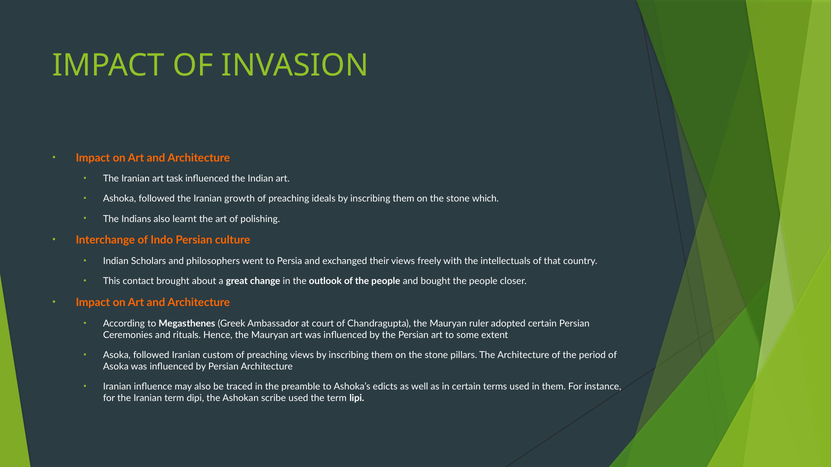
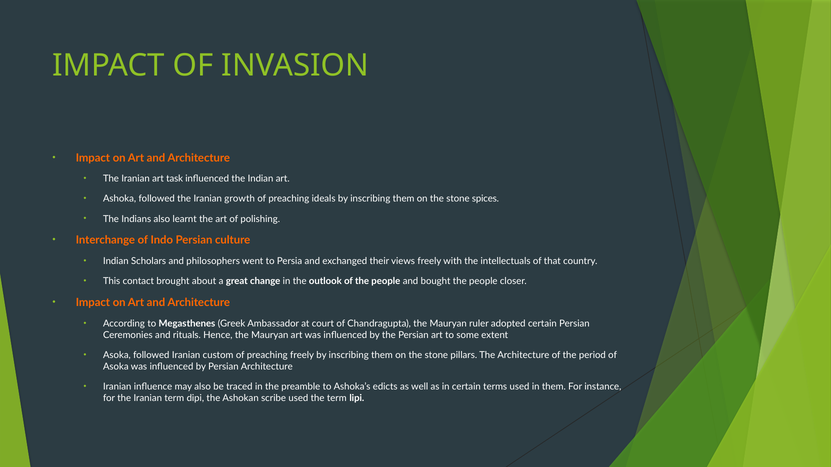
which: which -> spices
preaching views: views -> freely
